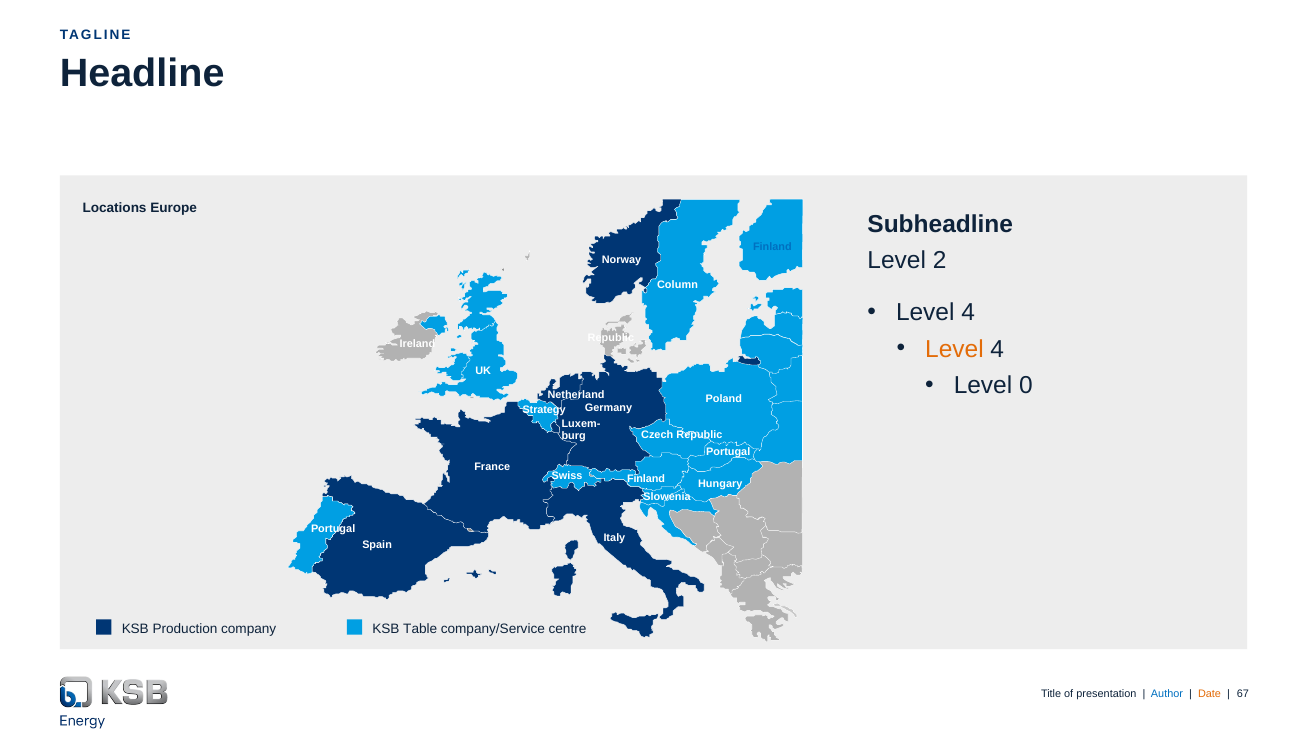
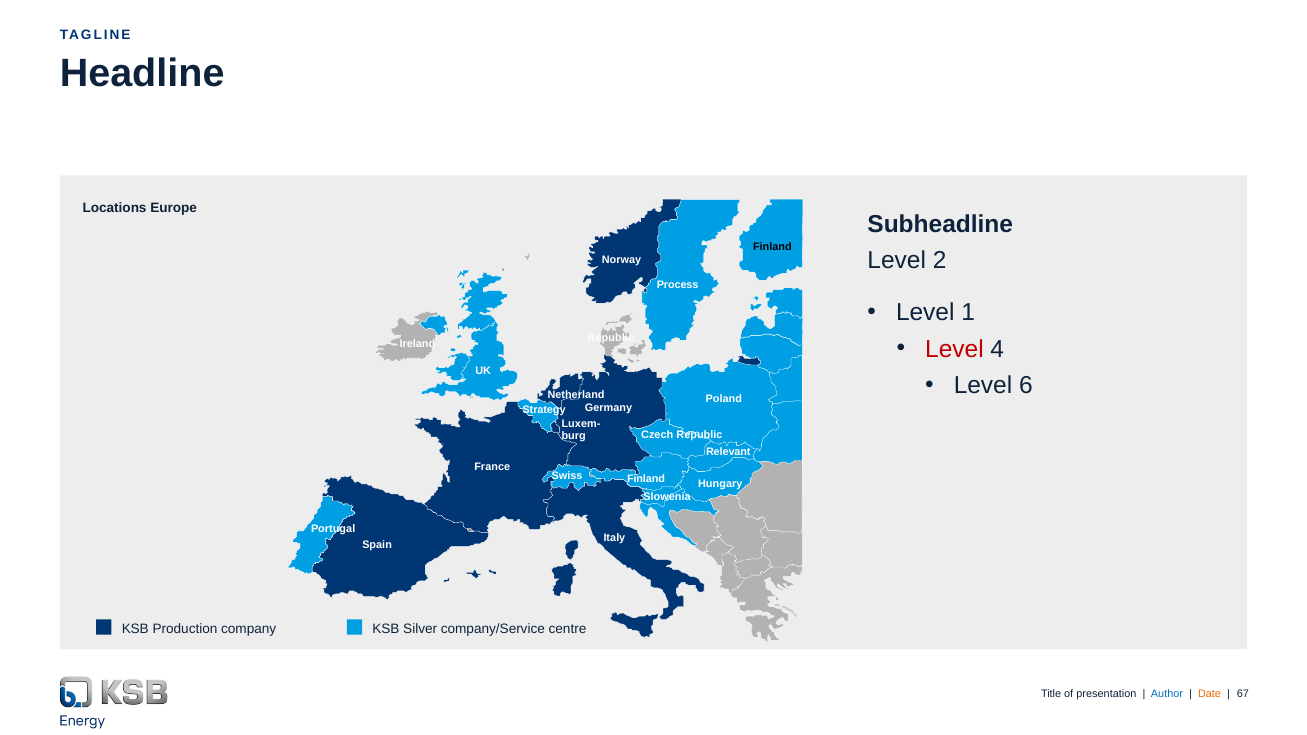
Finland at (772, 247) colour: blue -> black
Column: Column -> Process
4 at (968, 313): 4 -> 1
Level at (954, 349) colour: orange -> red
0: 0 -> 6
Portugal at (728, 452): Portugal -> Relevant
Table: Table -> Silver
